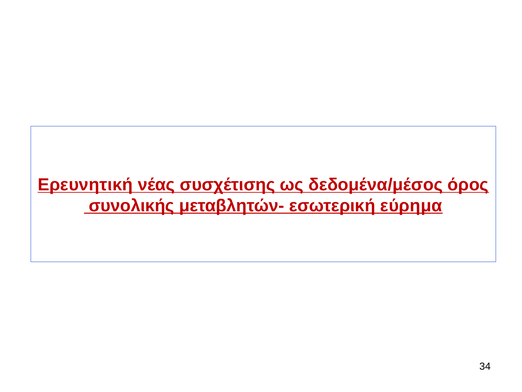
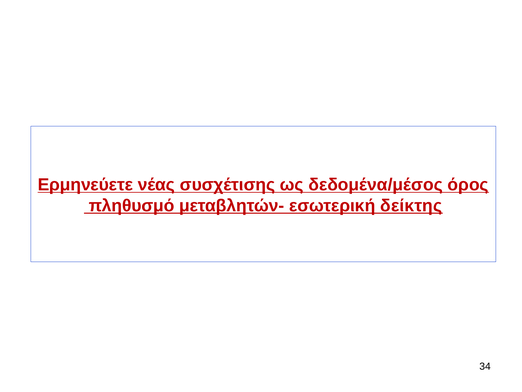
Ερευνητική: Ερευνητική -> Ερμηνεύετε
συνολικής: συνολικής -> πληθυσμό
εύρημα: εύρημα -> δείκτης
